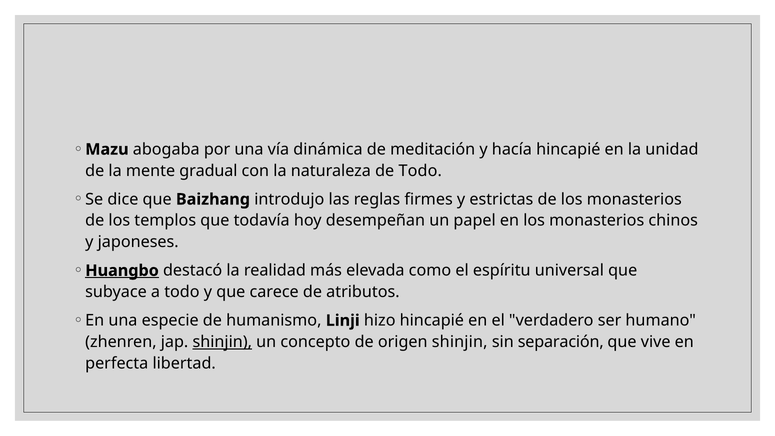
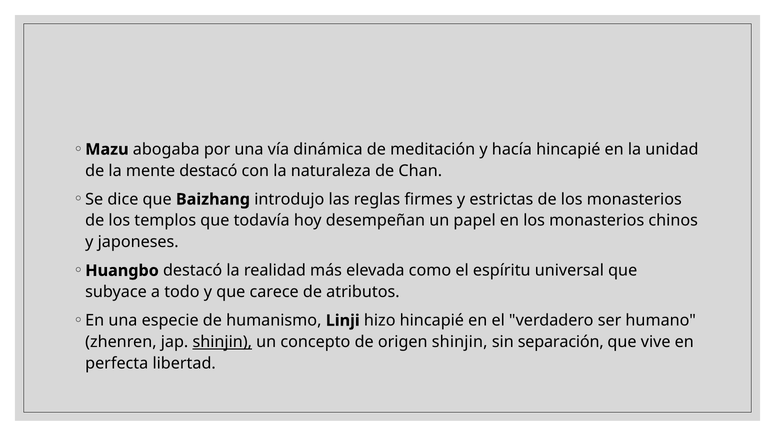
mente gradual: gradual -> destacó
de Todo: Todo -> Chan
Huangbo underline: present -> none
